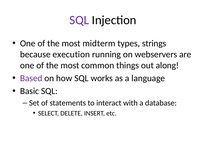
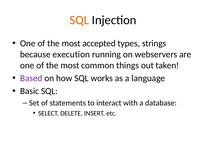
SQL at (79, 20) colour: purple -> orange
midterm: midterm -> accepted
along: along -> taken
